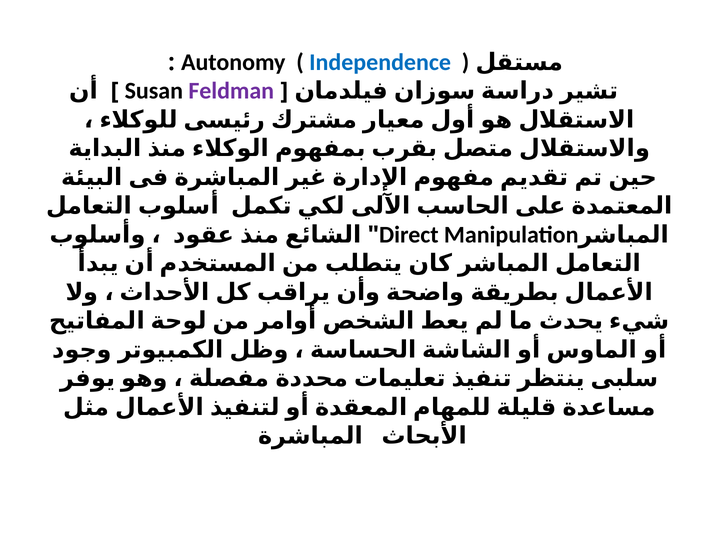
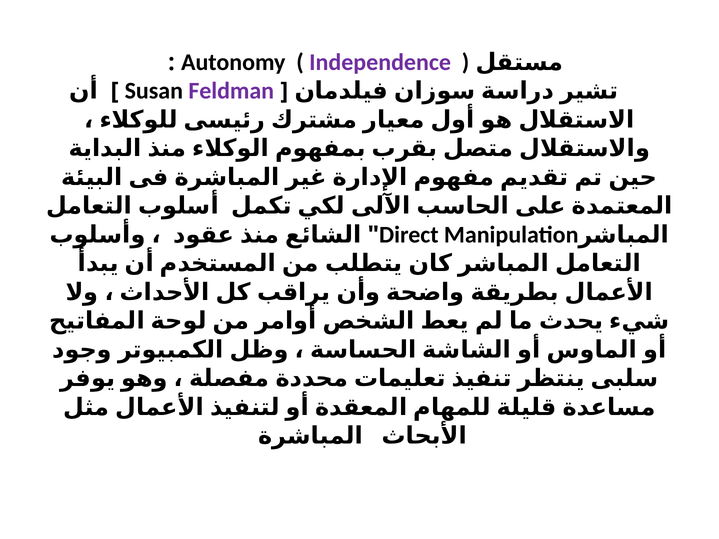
Independence colour: blue -> purple
